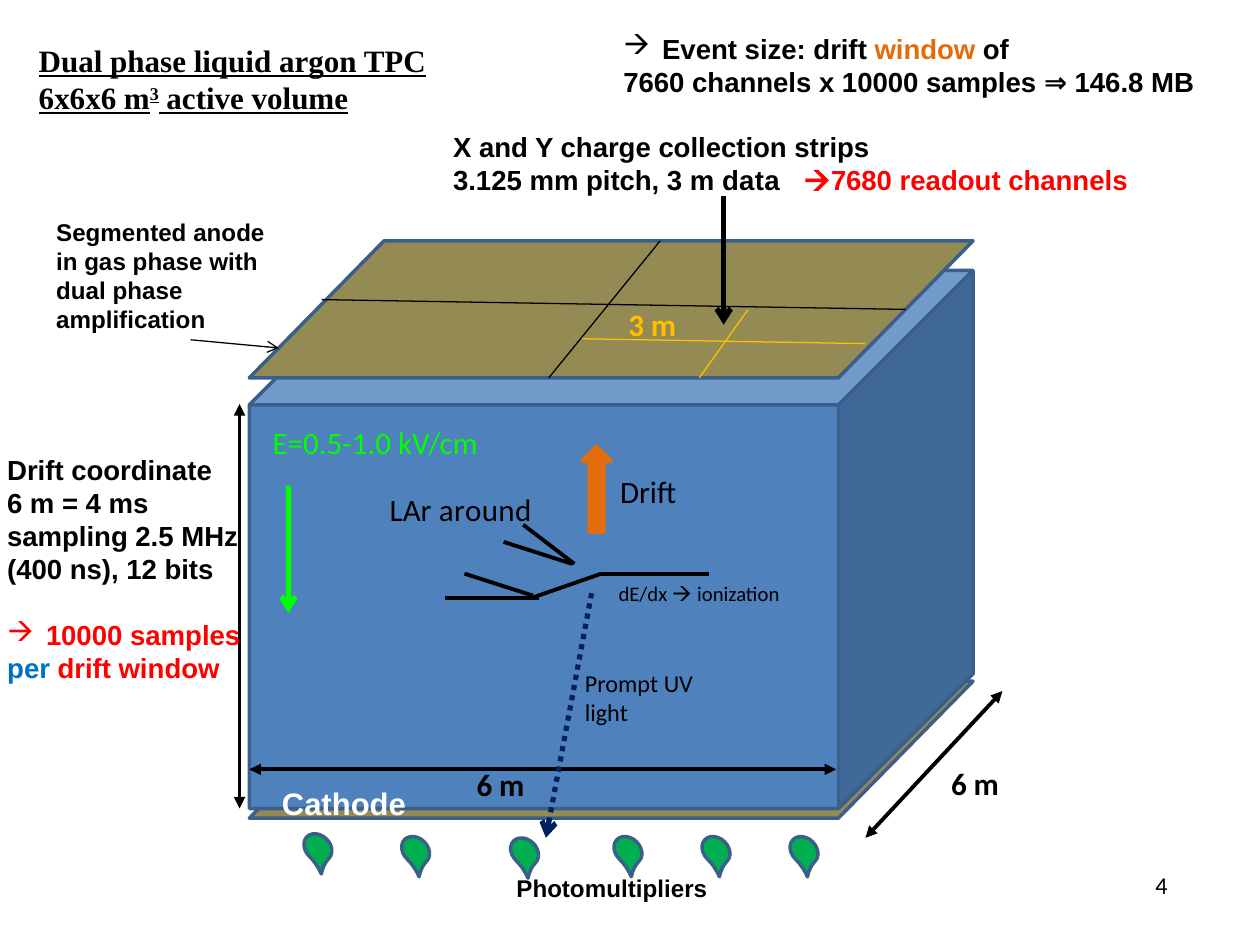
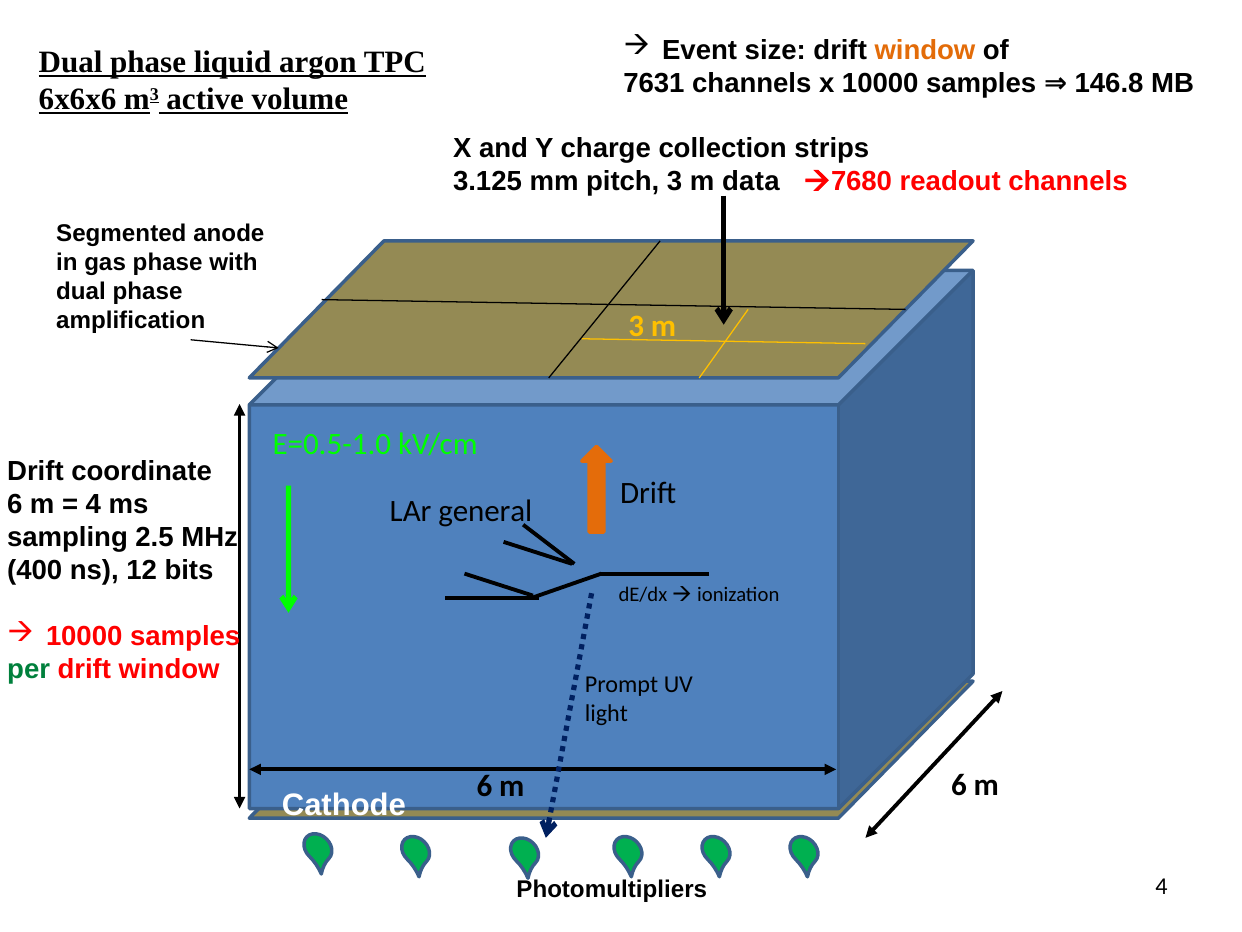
7660: 7660 -> 7631
around: around -> general
per colour: blue -> green
